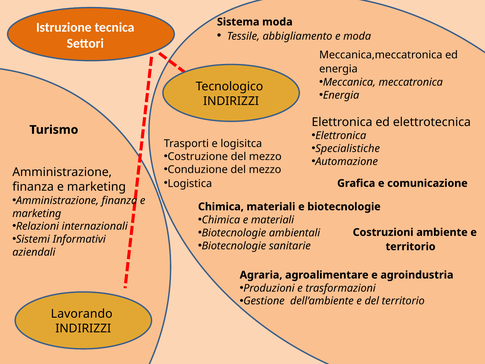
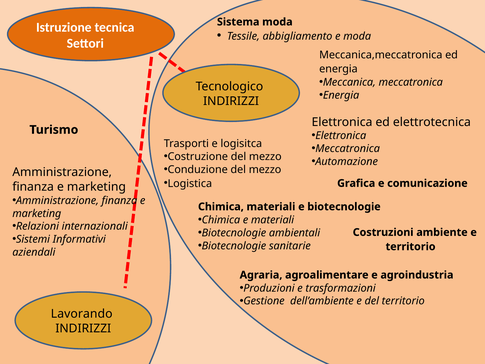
Specialistiche at (348, 148): Specialistiche -> Meccatronica
